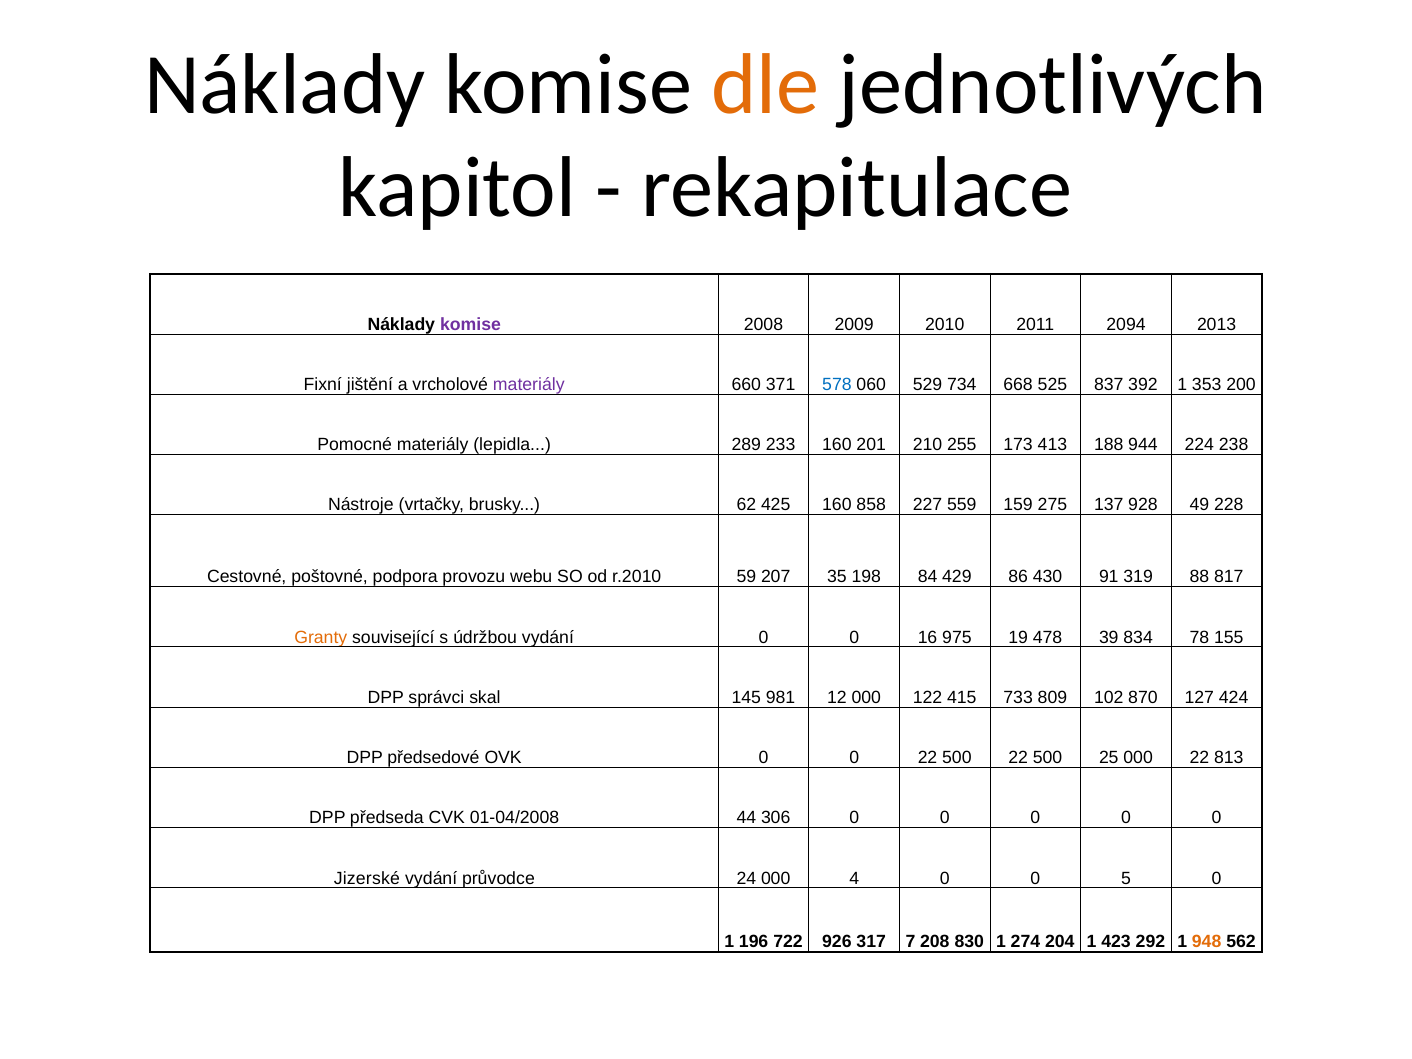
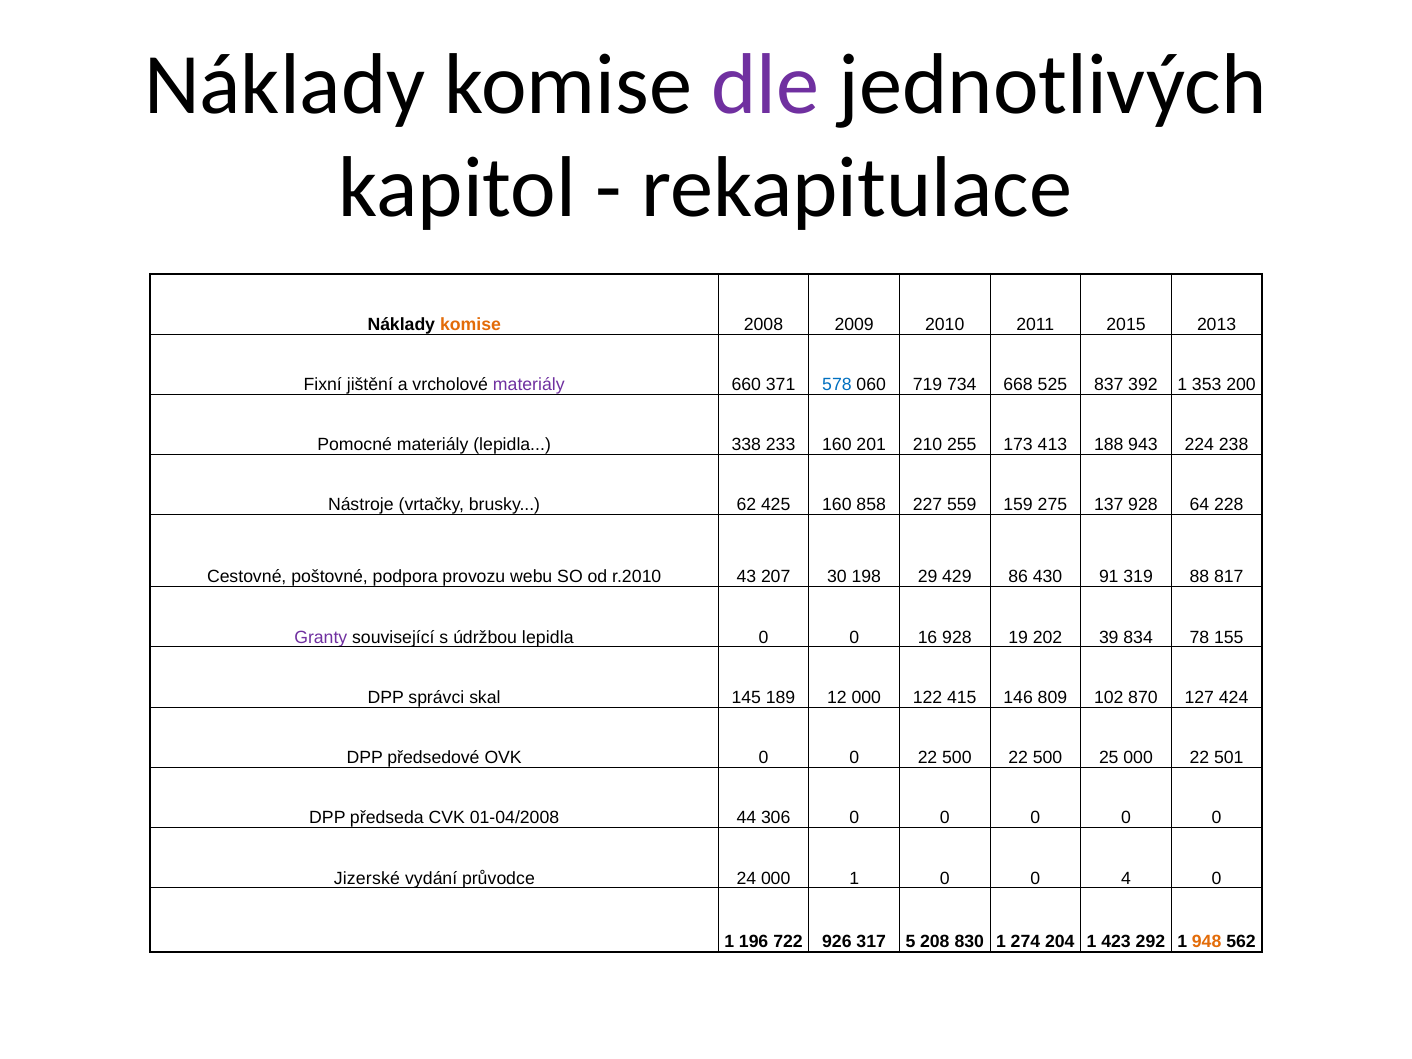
dle colour: orange -> purple
komise at (470, 324) colour: purple -> orange
2094: 2094 -> 2015
529: 529 -> 719
289: 289 -> 338
944: 944 -> 943
49: 49 -> 64
59: 59 -> 43
35: 35 -> 30
84: 84 -> 29
Granty colour: orange -> purple
údržbou vydání: vydání -> lepidla
16 975: 975 -> 928
478: 478 -> 202
981: 981 -> 189
733: 733 -> 146
813: 813 -> 501
000 4: 4 -> 1
5: 5 -> 4
7: 7 -> 5
